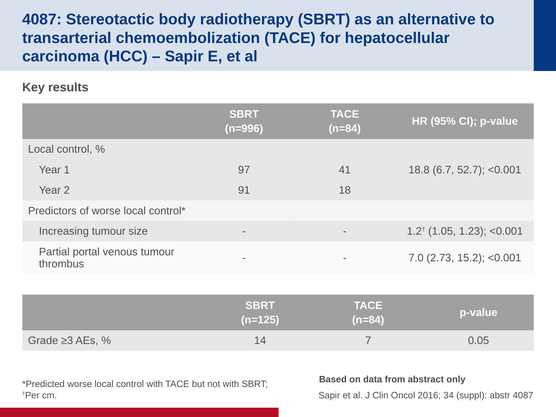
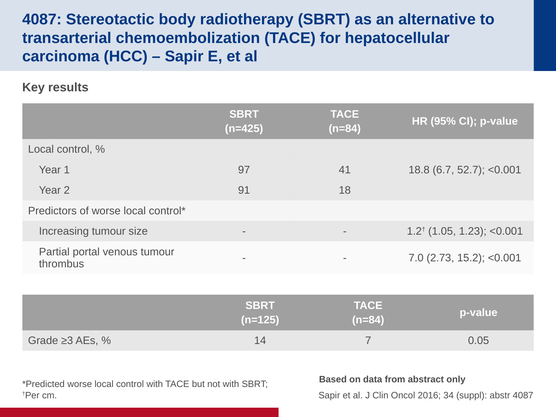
n=996: n=996 -> n=425
